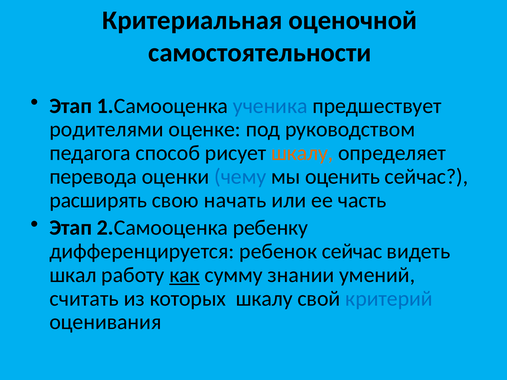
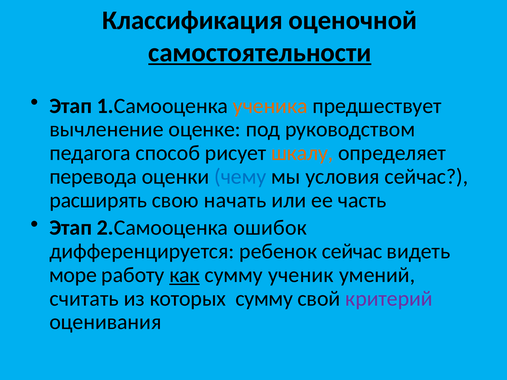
Критериальная: Критериальная -> Классификация
самостоятельности underline: none -> present
ученика colour: blue -> orange
родителями: родителями -> вычленение
оценить: оценить -> условия
ребенку: ребенку -> ошибок
шкал: шкал -> море
знании: знании -> ученик
которых шкалу: шкалу -> сумму
критерий colour: blue -> purple
